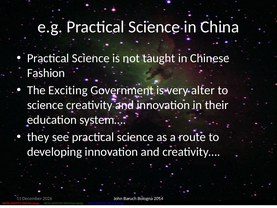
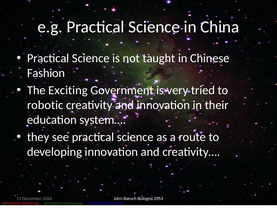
alter: alter -> tried
science at (45, 105): science -> robotic
